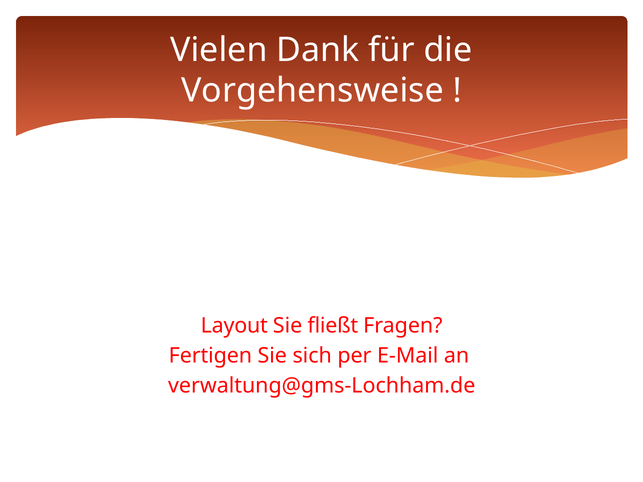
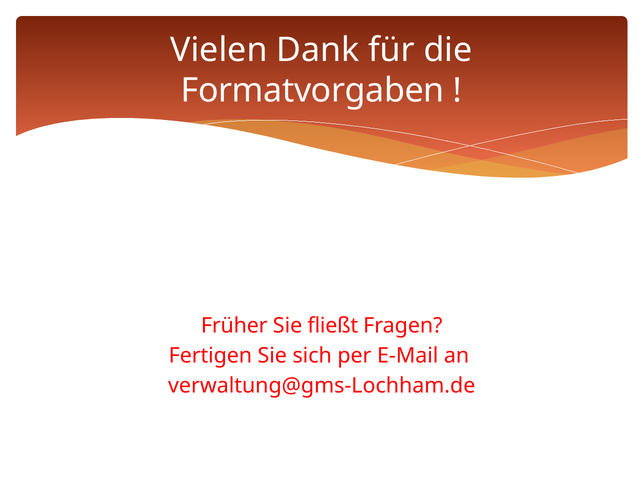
Vorgehensweise: Vorgehensweise -> Formatvorgaben
Layout: Layout -> Früher
